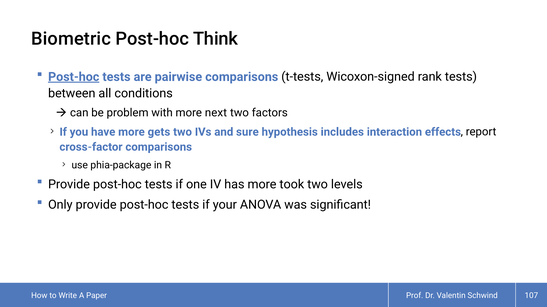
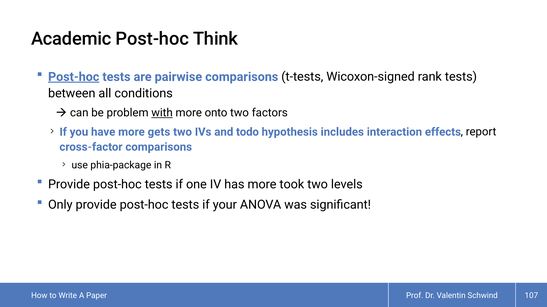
Biometric: Biometric -> Academic
with underline: none -> present
next: next -> onto
sure: sure -> todo
